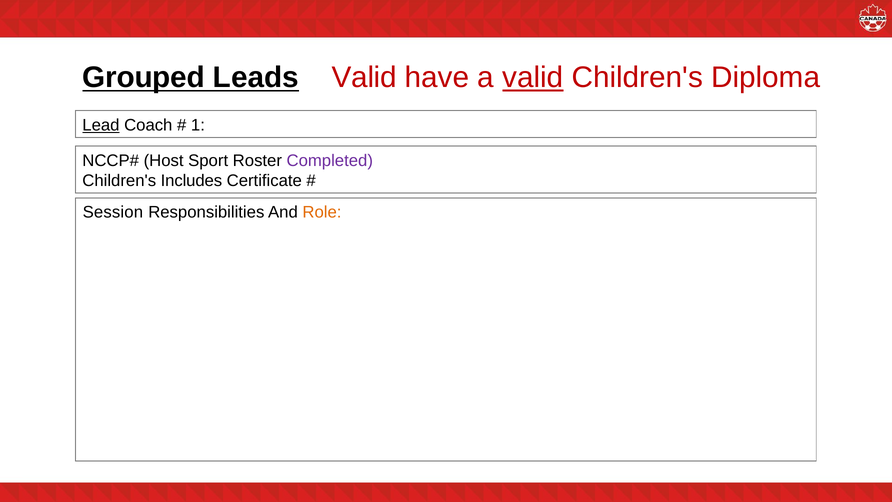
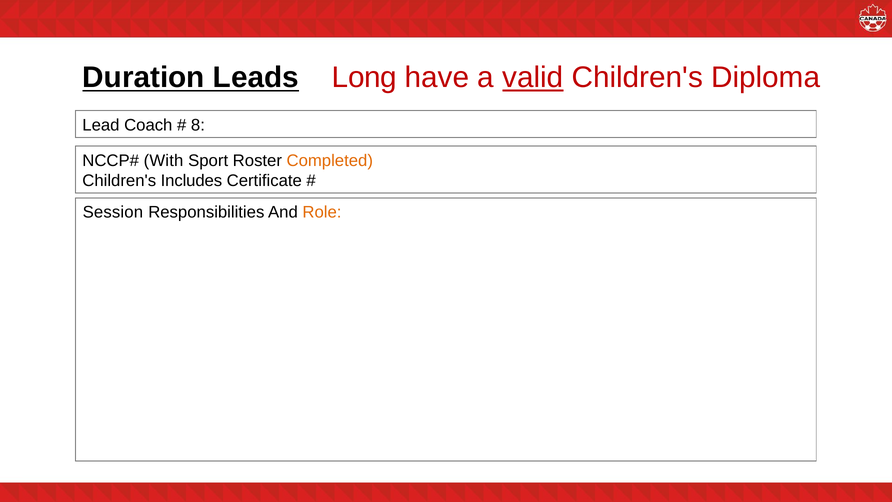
Grouped: Grouped -> Duration
Leads Valid: Valid -> Long
Lead underline: present -> none
1: 1 -> 8
Host: Host -> With
Completed colour: purple -> orange
